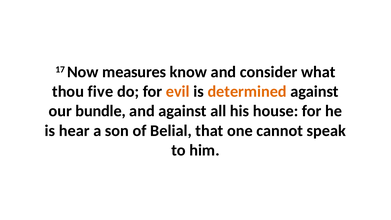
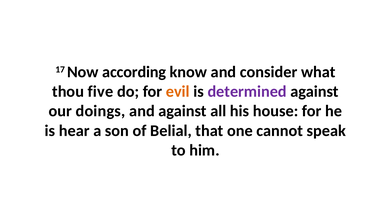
measures: measures -> according
determined colour: orange -> purple
bundle: bundle -> doings
